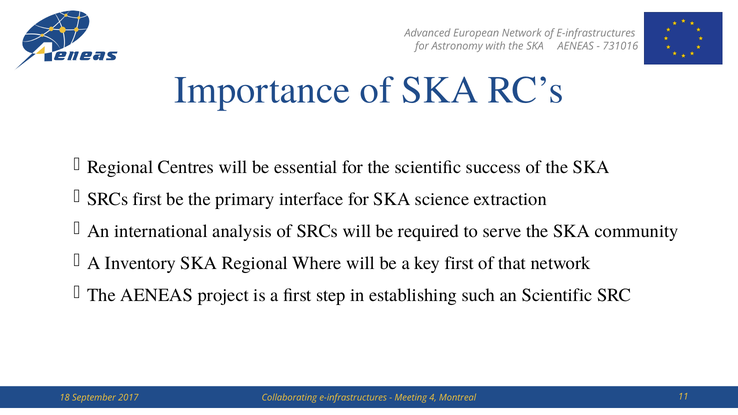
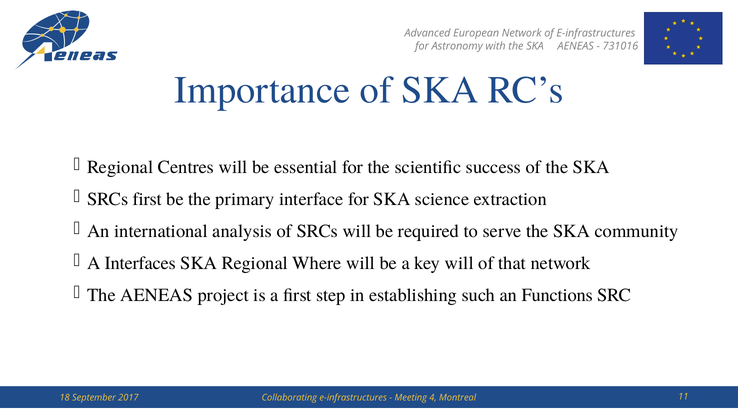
Inventory: Inventory -> Interfaces
key first: first -> will
an Scientific: Scientific -> Functions
